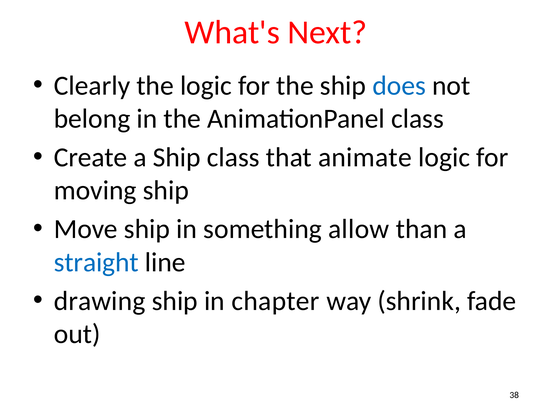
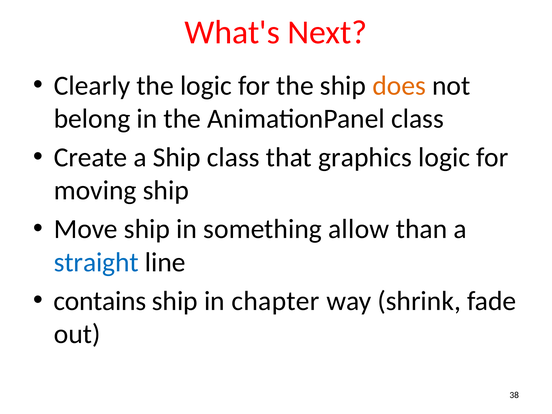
does colour: blue -> orange
animate: animate -> graphics
drawing: drawing -> contains
